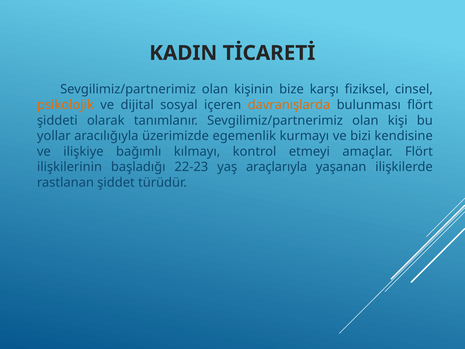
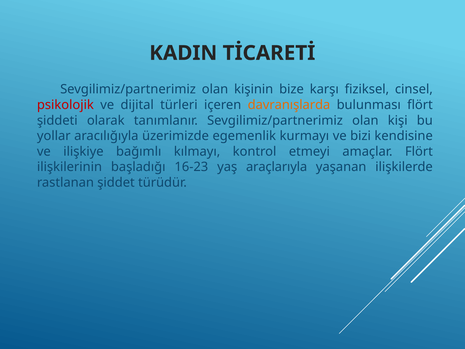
psikolojik colour: orange -> red
sosyal: sosyal -> türleri
22-23: 22-23 -> 16-23
